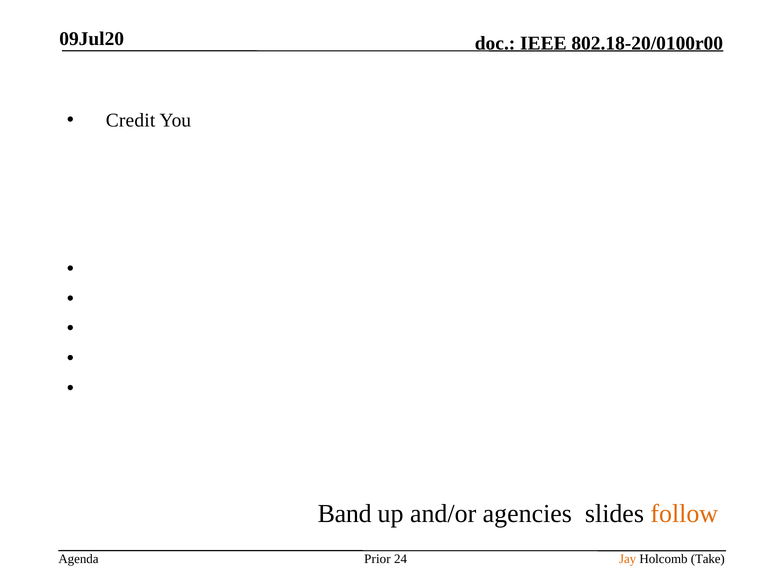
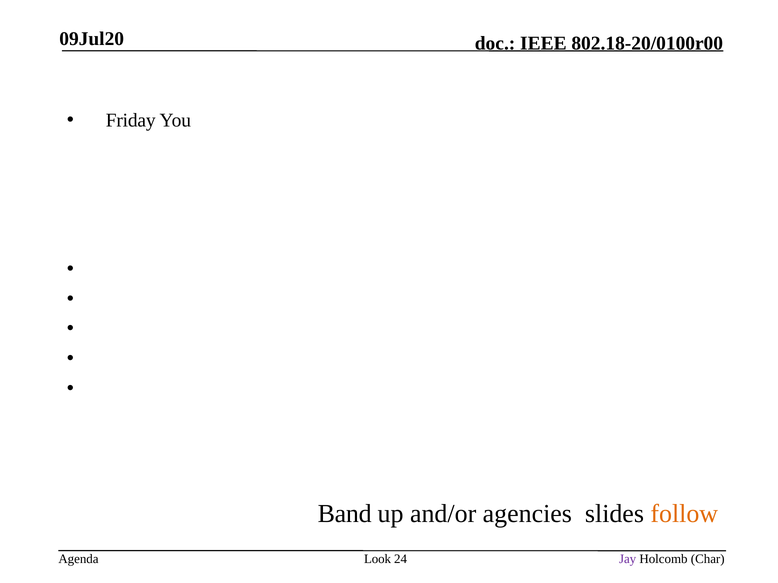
Credit: Credit -> Friday
Prior: Prior -> Look
Jay colour: orange -> purple
Take: Take -> Char
